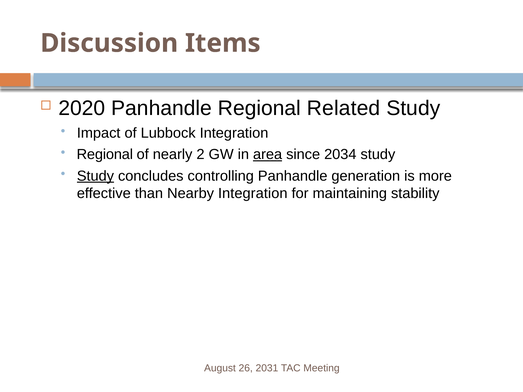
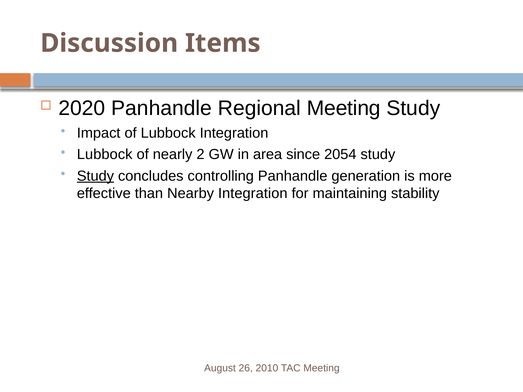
Regional Related: Related -> Meeting
Regional at (105, 155): Regional -> Lubbock
area underline: present -> none
2034: 2034 -> 2054
2031: 2031 -> 2010
